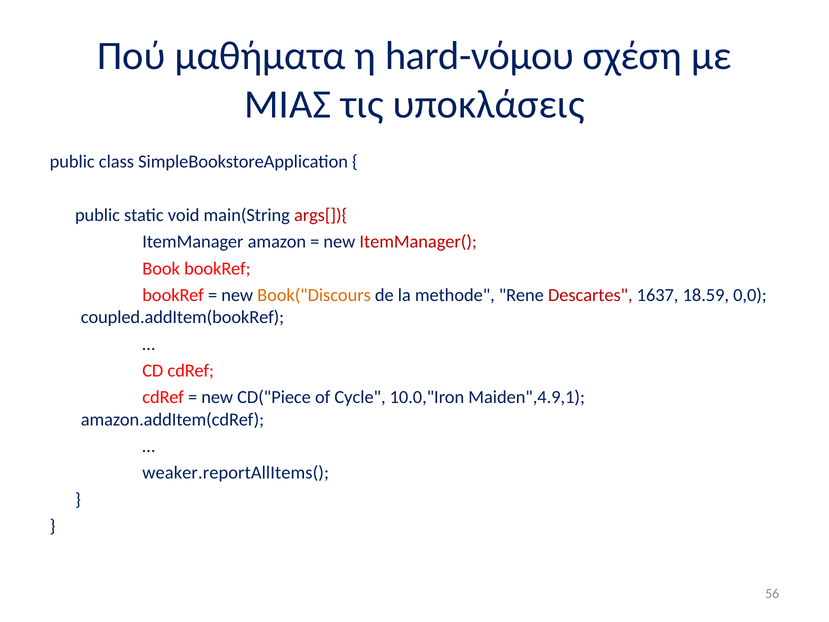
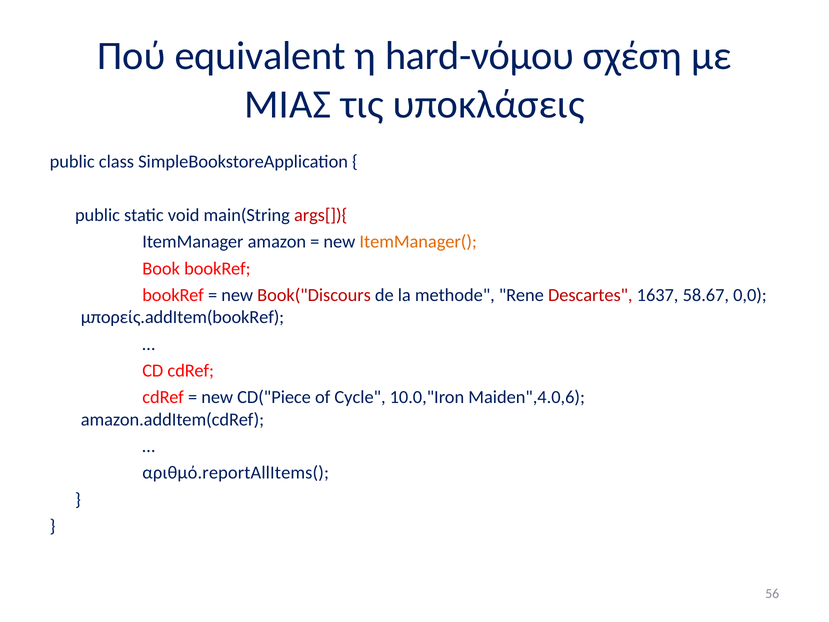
μαθήματα: μαθήματα -> equivalent
ItemManager( colour: red -> orange
Book("Discours colour: orange -> red
18.59: 18.59 -> 58.67
coupled.addItem(bookRef: coupled.addItem(bookRef -> μπορείς.addItem(bookRef
Maiden",4.9,1: Maiden",4.9,1 -> Maiden",4.0,6
weaker.reportAllItems(: weaker.reportAllItems( -> αριθμό.reportAllItems(
